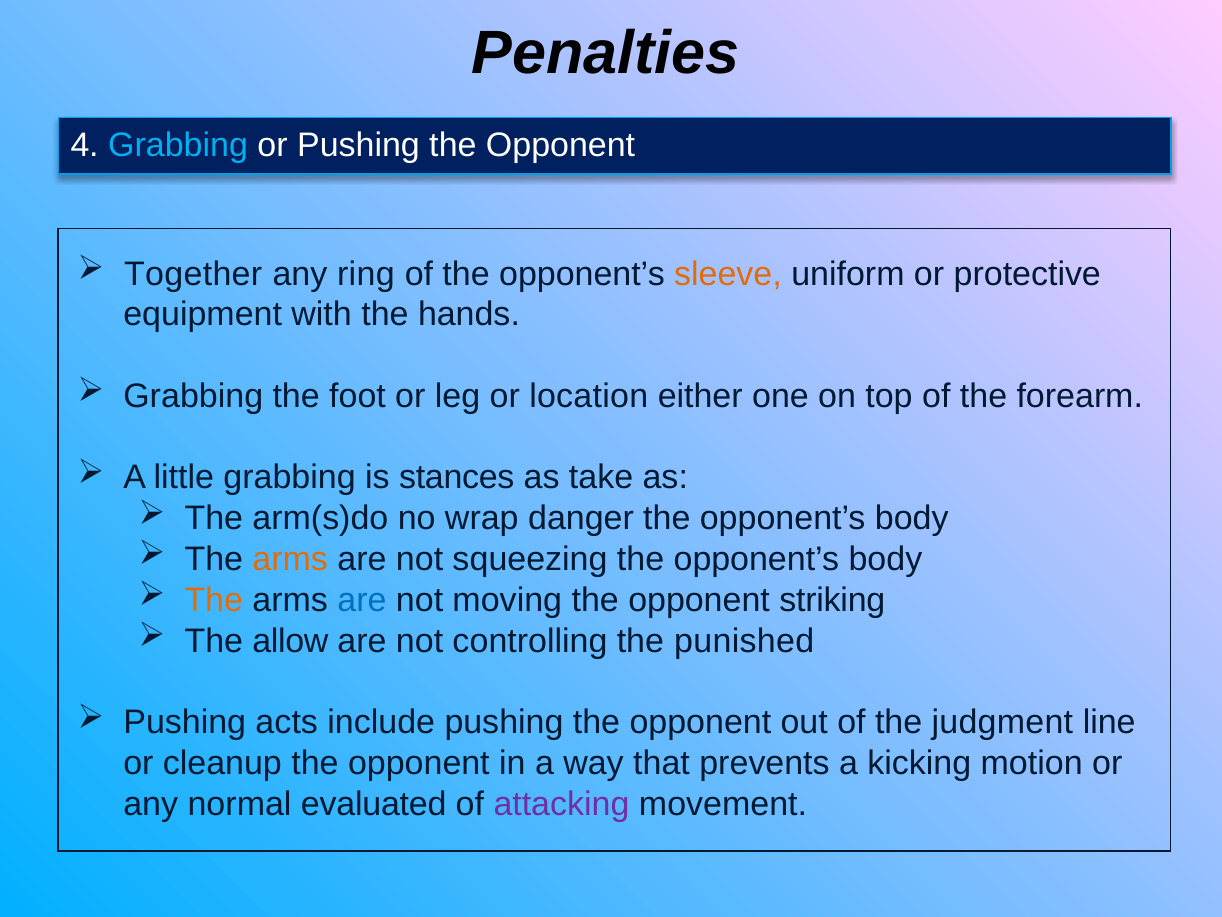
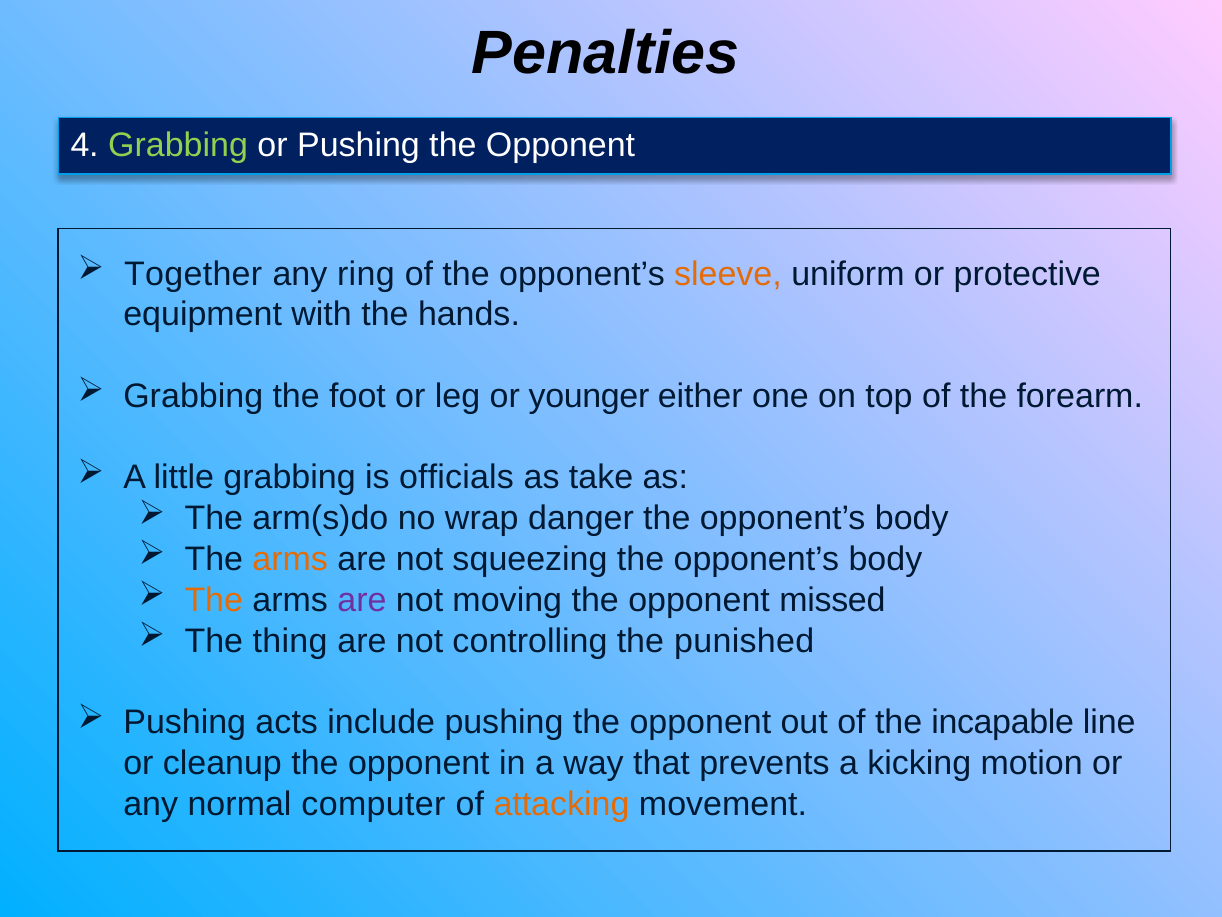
Grabbing at (178, 145) colour: light blue -> light green
location: location -> younger
stances: stances -> officials
are at (362, 600) colour: blue -> purple
striking: striking -> missed
allow: allow -> thing
judgment: judgment -> incapable
evaluated: evaluated -> computer
attacking colour: purple -> orange
